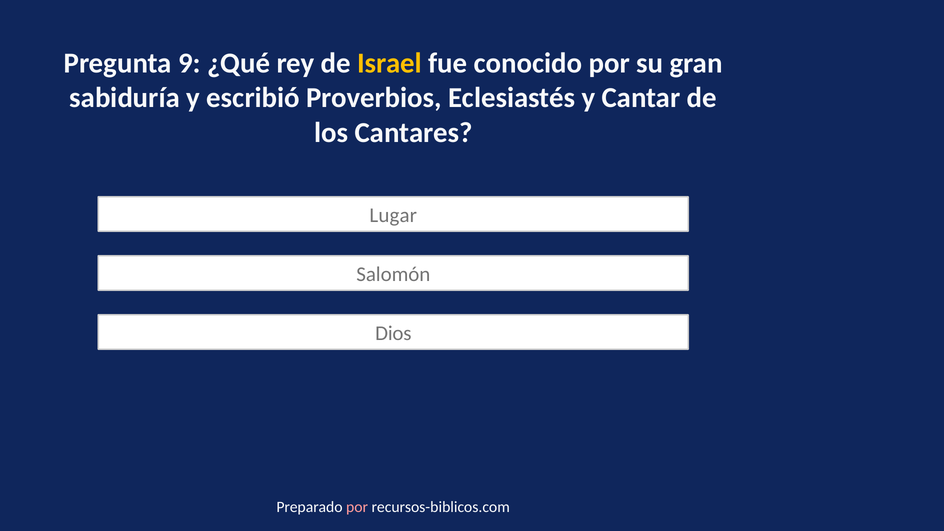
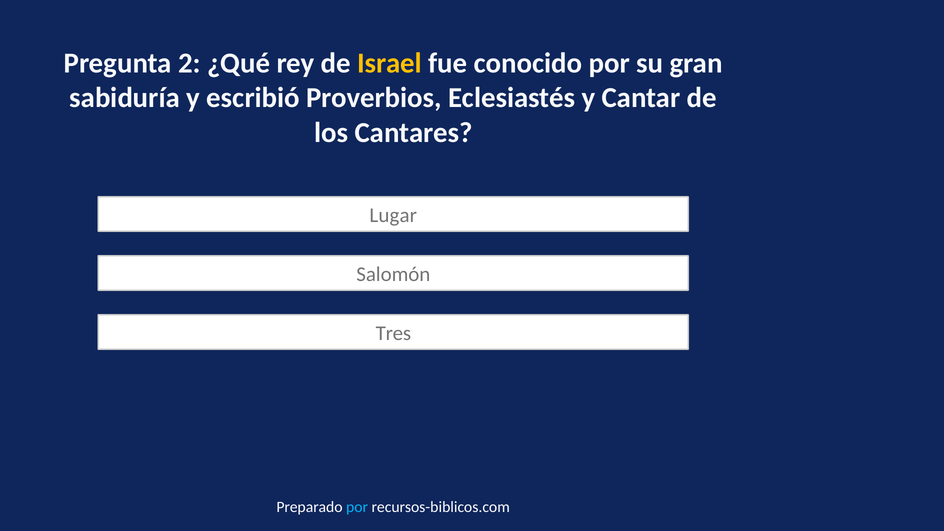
9: 9 -> 2
Dios: Dios -> Tres
por at (357, 507) colour: pink -> light blue
